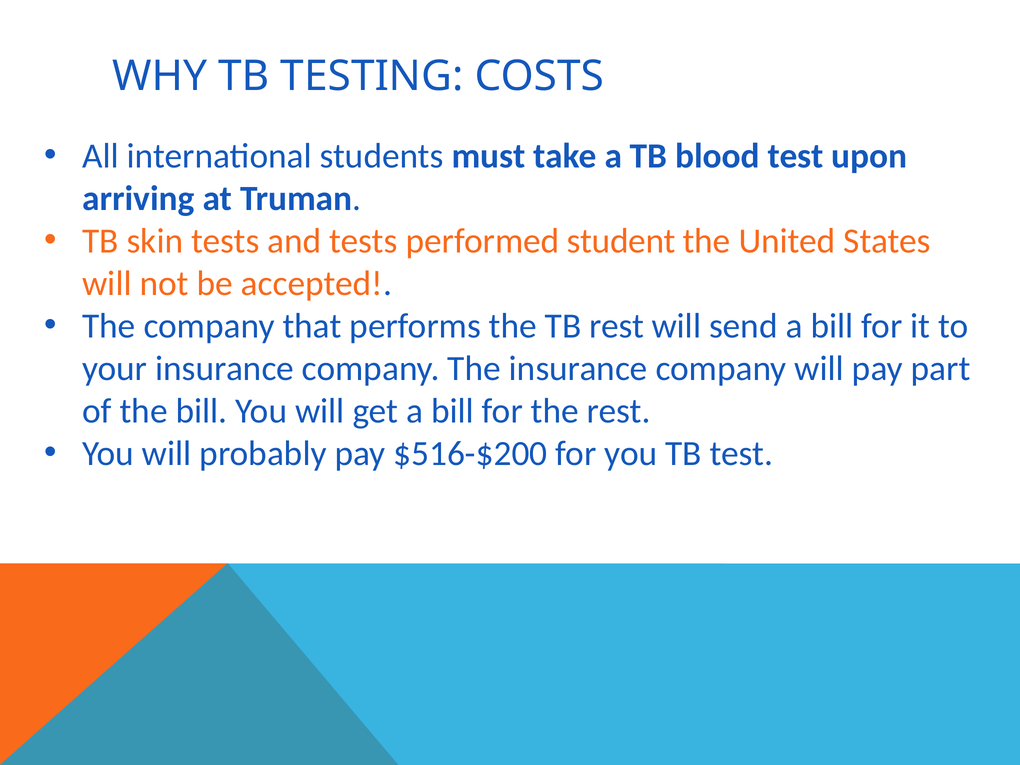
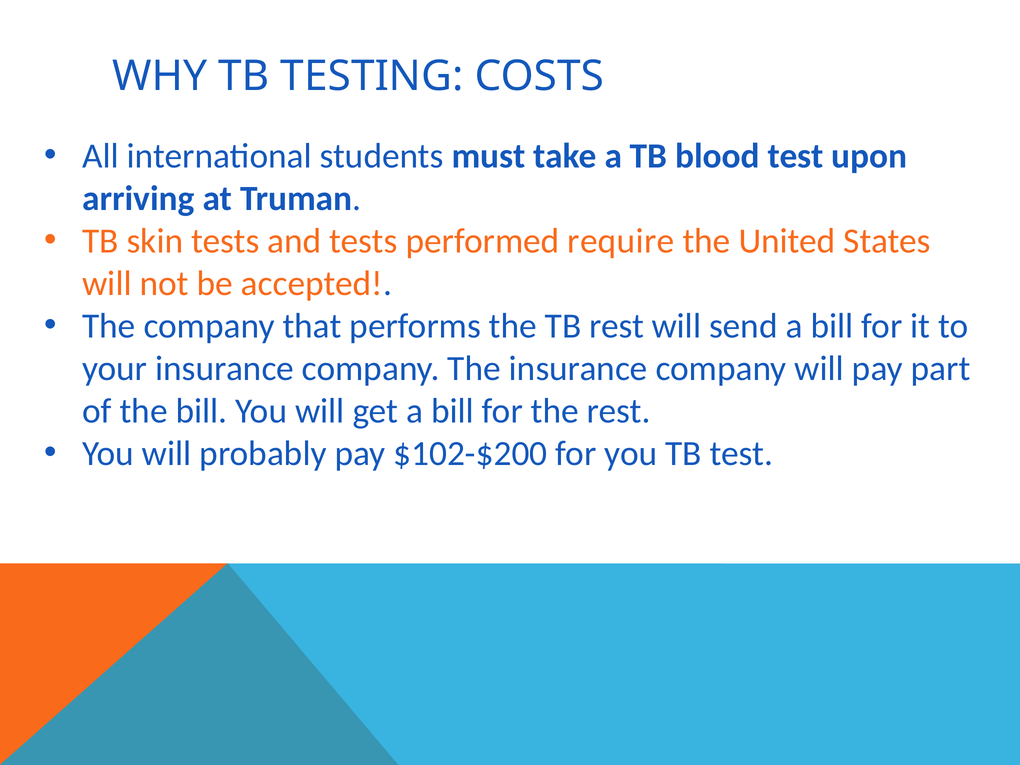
student: student -> require
$516-$200: $516-$200 -> $102-$200
